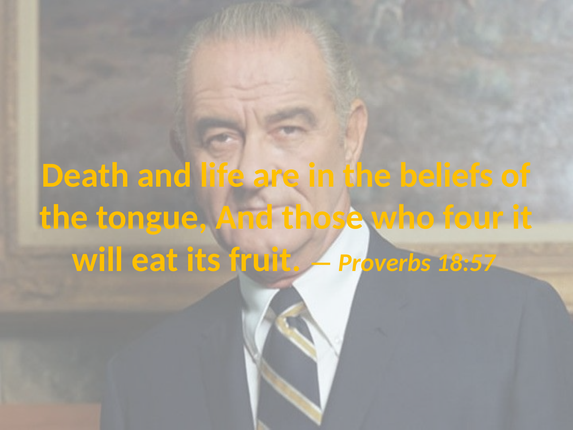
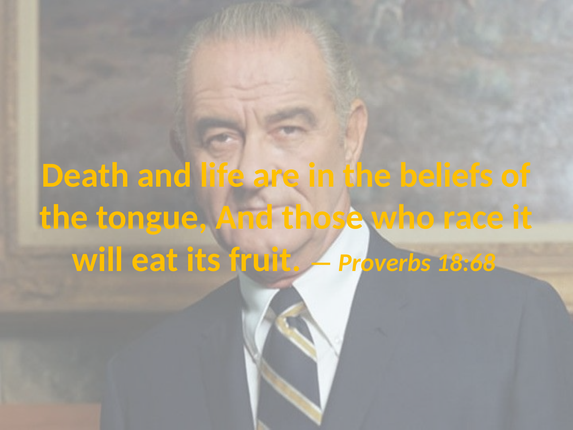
four: four -> race
18:57: 18:57 -> 18:68
